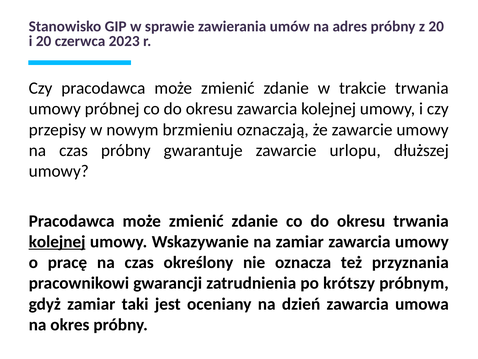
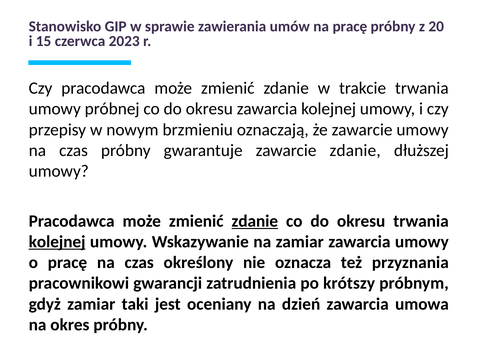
na adres: adres -> pracę
i 20: 20 -> 15
zawarcie urlopu: urlopu -> zdanie
zdanie at (255, 221) underline: none -> present
